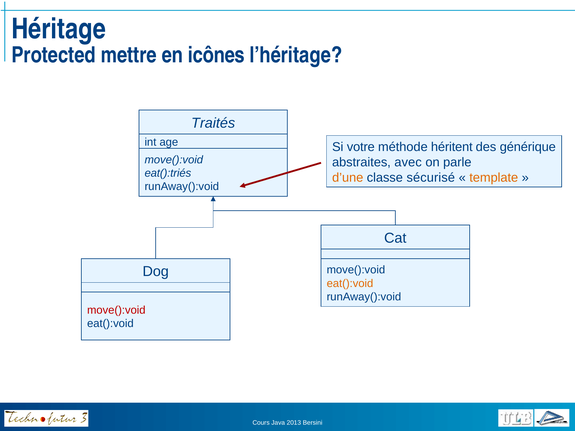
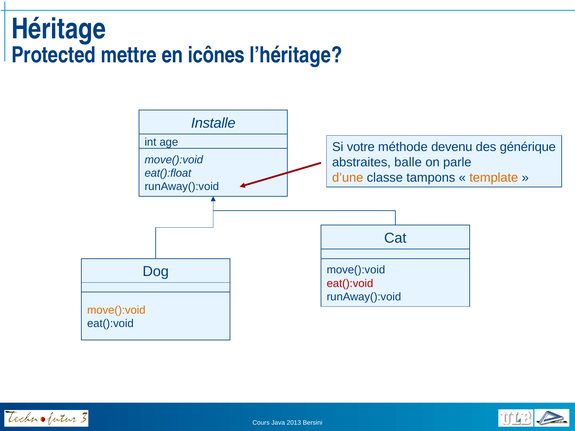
Traités: Traités -> Installe
héritent: héritent -> devenu
avec: avec -> balle
eat():triés: eat():triés -> eat():float
sécurisé: sécurisé -> tampons
eat():void at (350, 283) colour: orange -> red
move():void at (116, 310) colour: red -> orange
